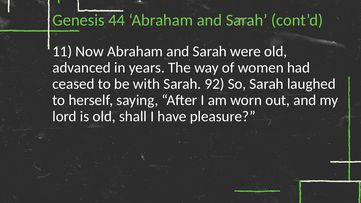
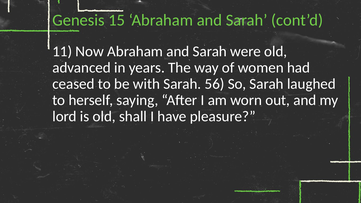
44: 44 -> 15
92: 92 -> 56
